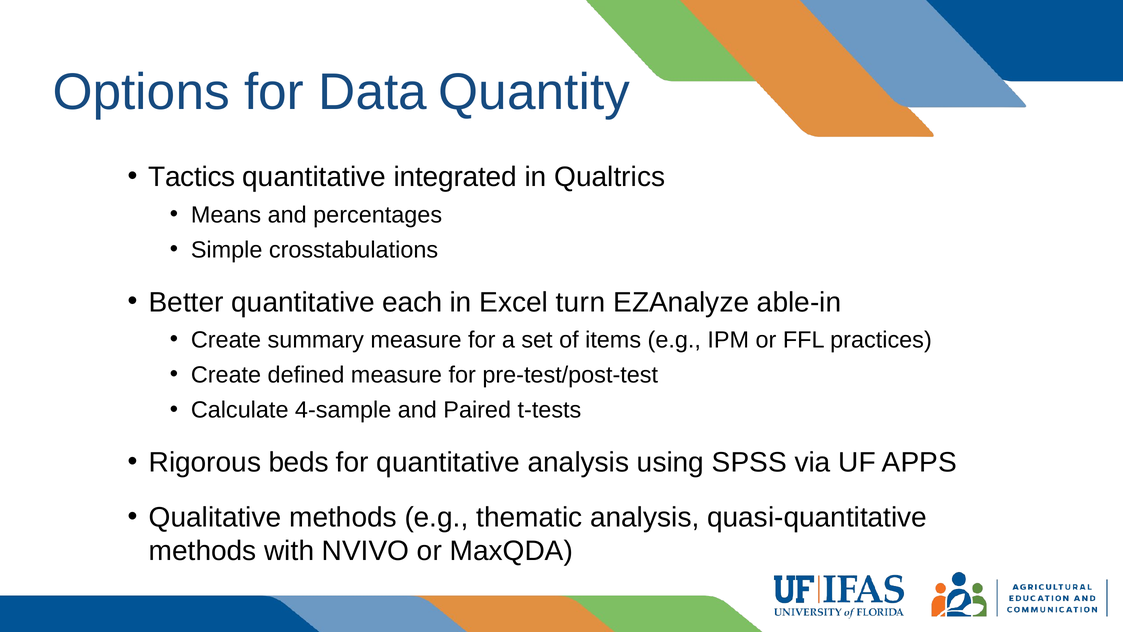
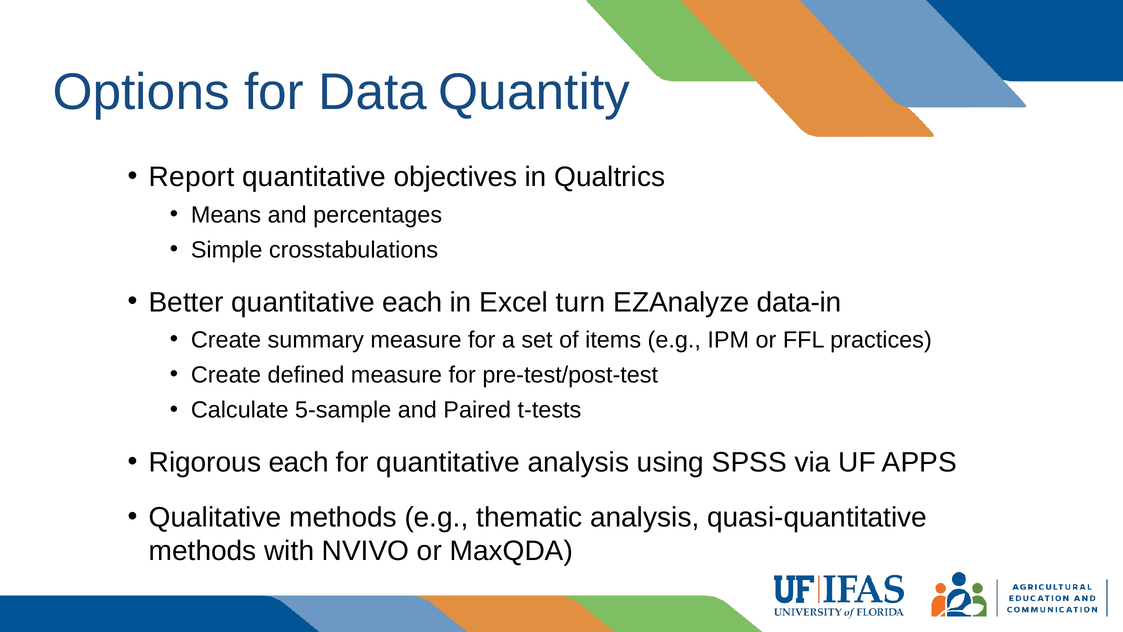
Tactics: Tactics -> Report
integrated: integrated -> objectives
able-in: able-in -> data-in
4-sample: 4-sample -> 5-sample
Rigorous beds: beds -> each
